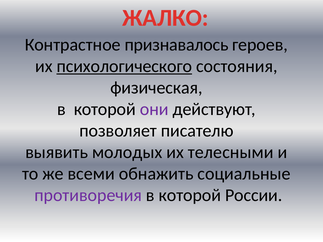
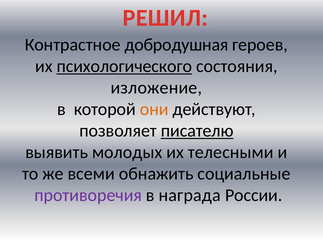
ЖАЛКО: ЖАЛКО -> РЕШИЛ
признавалось: признавалось -> добродушная
физическая: физическая -> изложение
они colour: purple -> orange
писателю underline: none -> present
которой at (190, 195): которой -> награда
